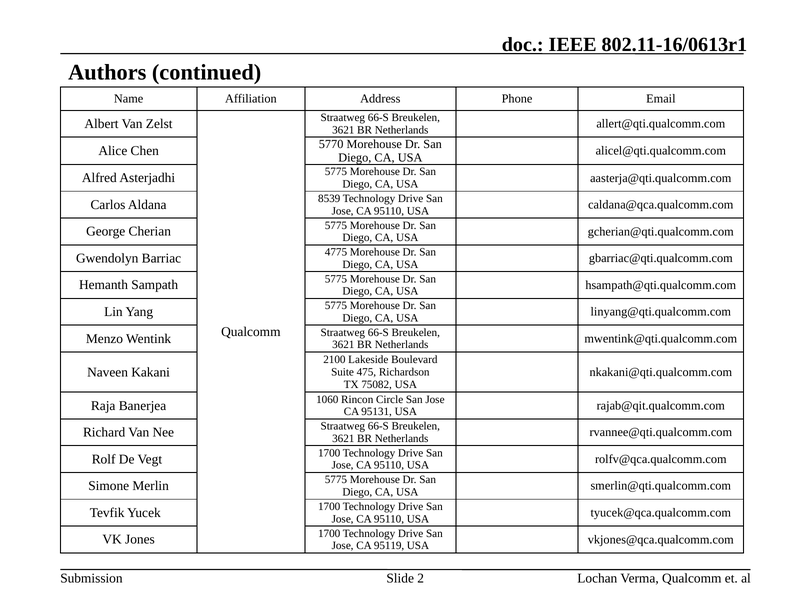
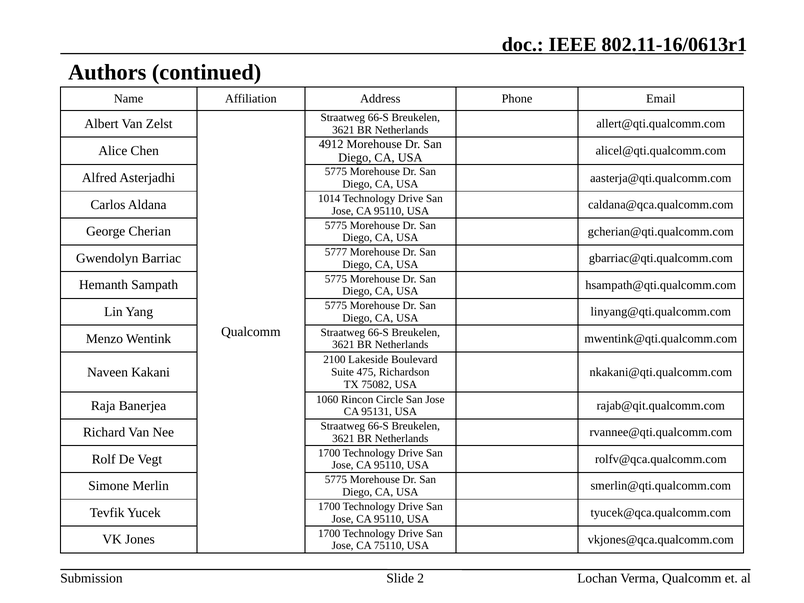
5770: 5770 -> 4912
8539: 8539 -> 1014
4775: 4775 -> 5777
95119: 95119 -> 75110
